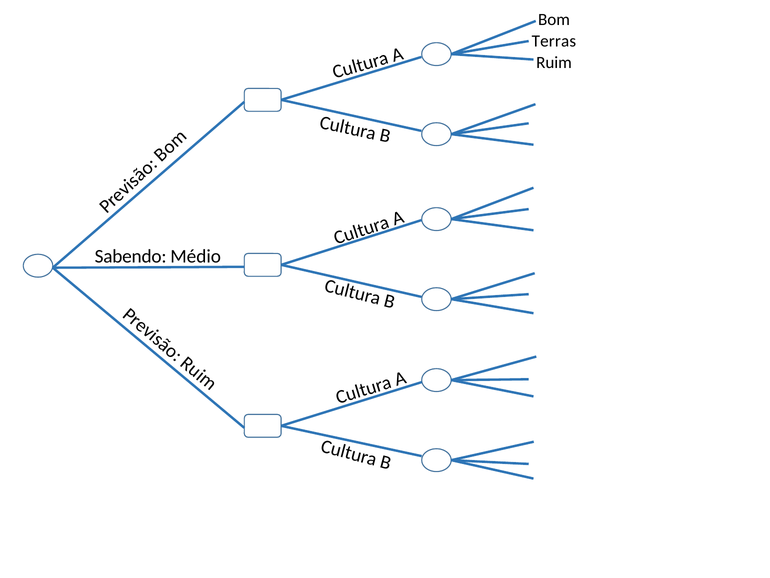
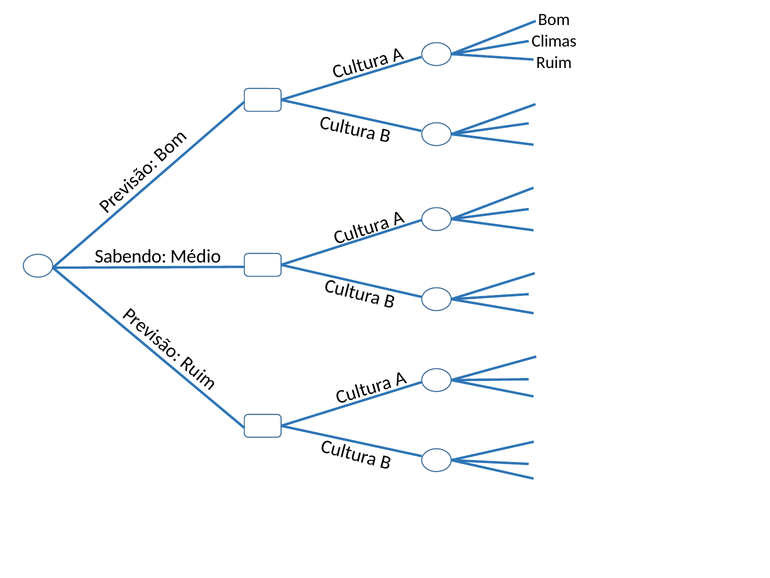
Terras: Terras -> Climas
